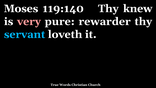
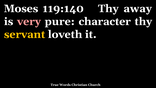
knew: knew -> away
rewarder: rewarder -> character
servant colour: light blue -> yellow
